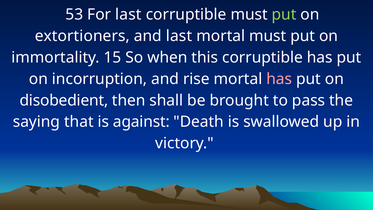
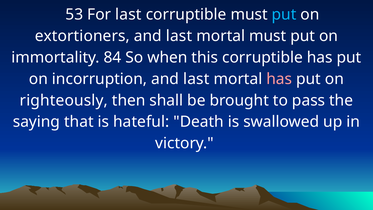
put at (284, 15) colour: light green -> light blue
15: 15 -> 84
incorruption and rise: rise -> last
disobedient: disobedient -> righteously
against: against -> hateful
